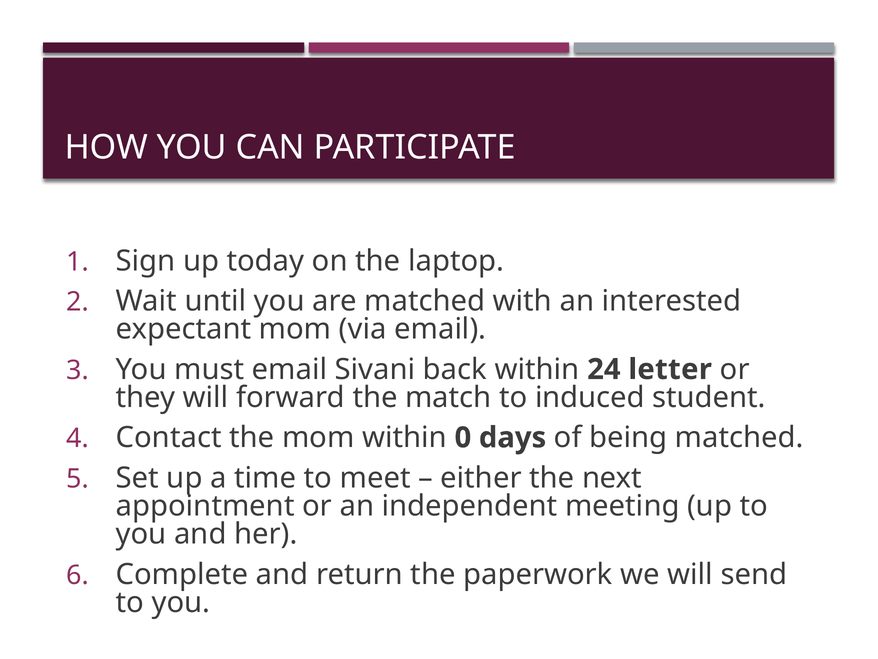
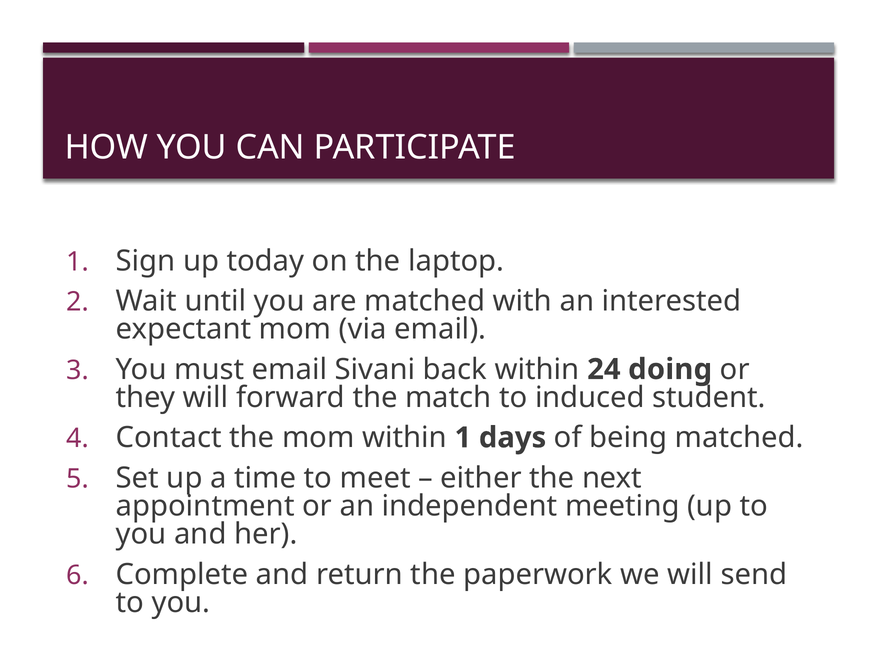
letter: letter -> doing
within 0: 0 -> 1
